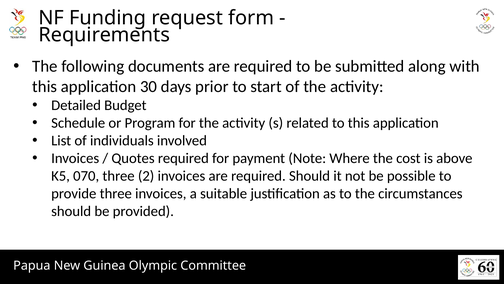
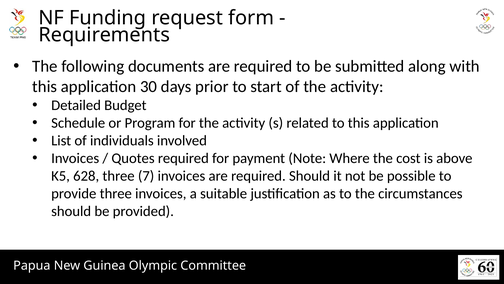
070: 070 -> 628
2: 2 -> 7
